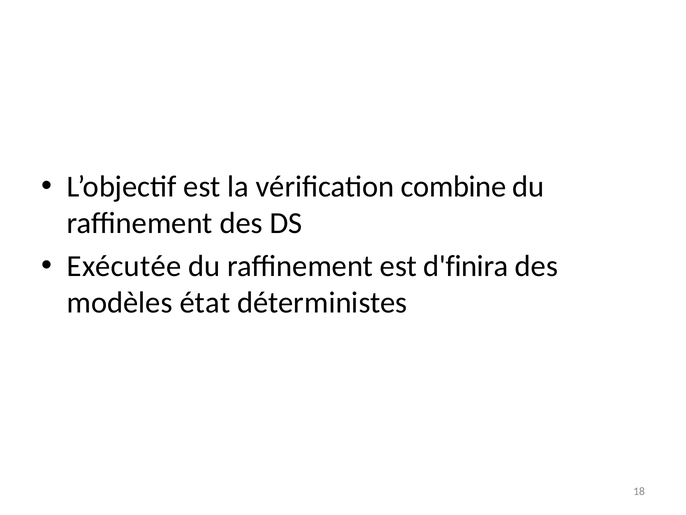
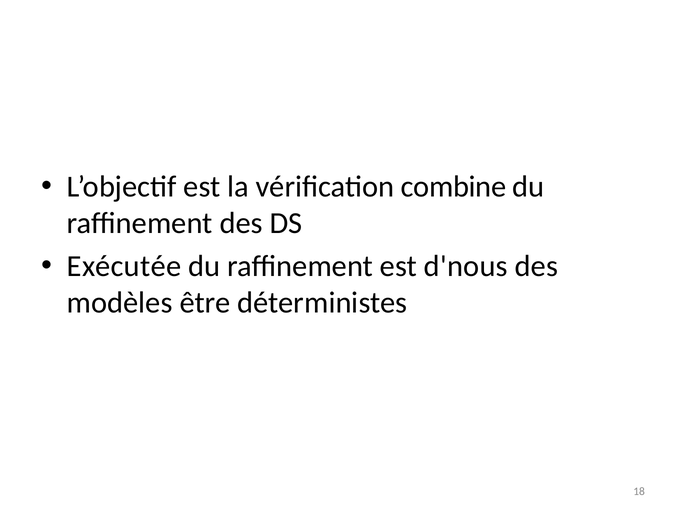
d'finira: d'finira -> d'nous
état: état -> être
